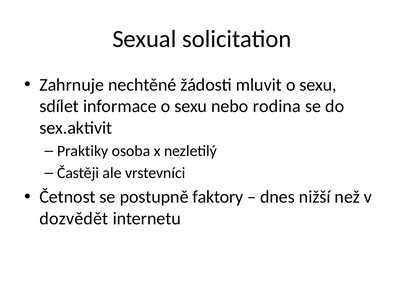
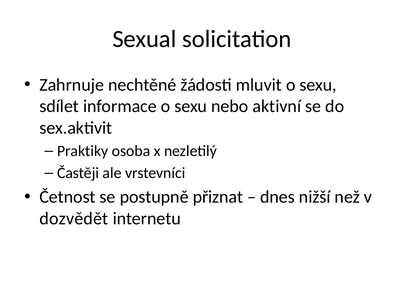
rodina: rodina -> aktivní
faktory: faktory -> přiznat
